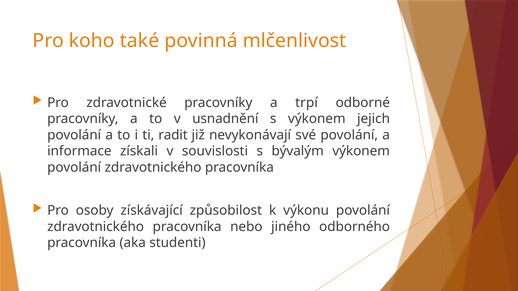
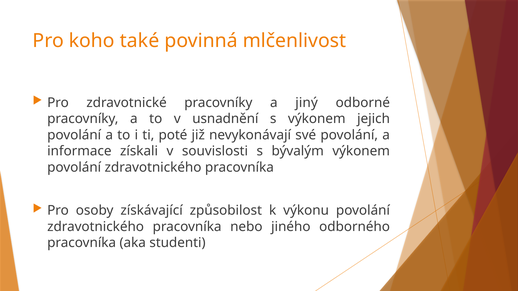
trpí: trpí -> jiný
radit: radit -> poté
